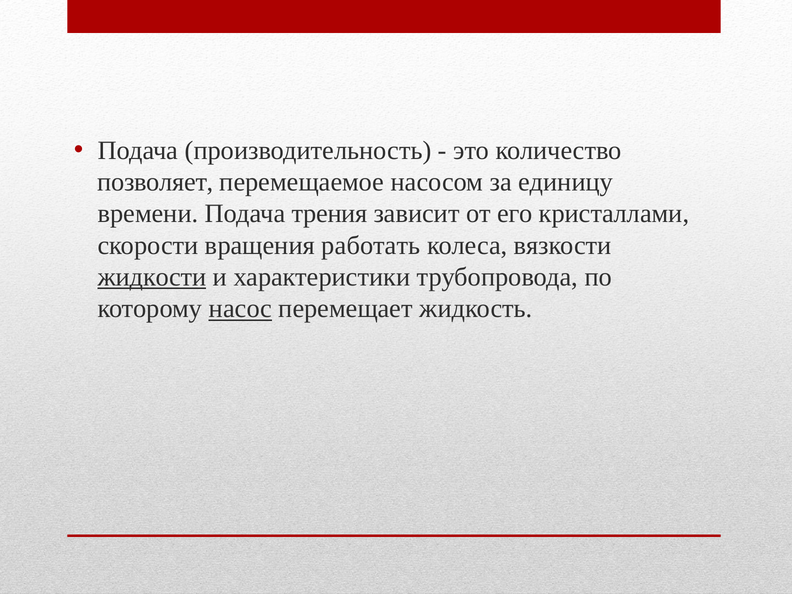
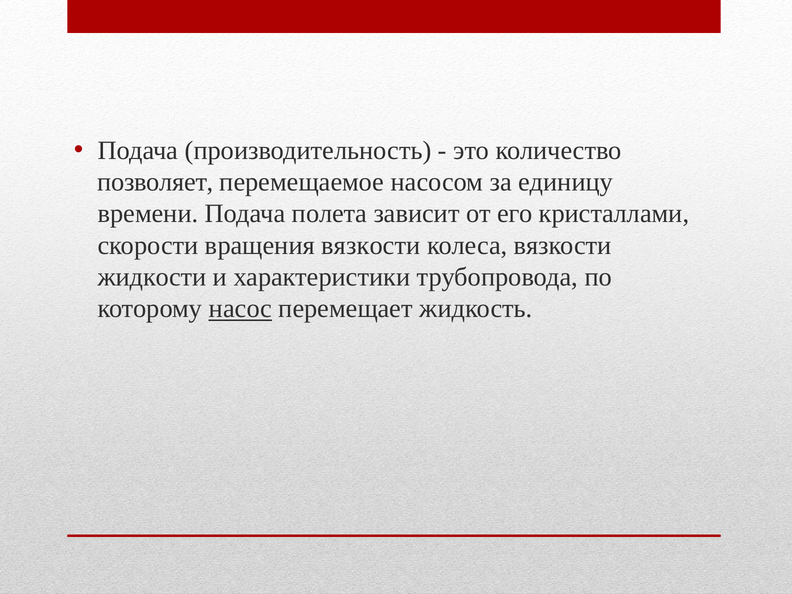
трения: трения -> полета
вращения работать: работать -> вязкости
жидкости underline: present -> none
